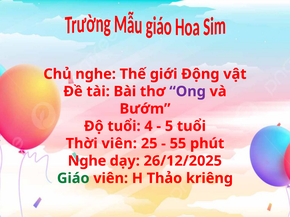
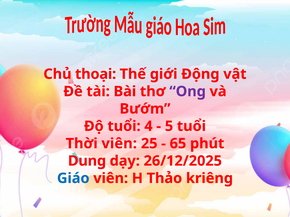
Chủ nghe: nghe -> thoại
55: 55 -> 65
Nghe at (87, 161): Nghe -> Dung
Giáo colour: green -> blue
